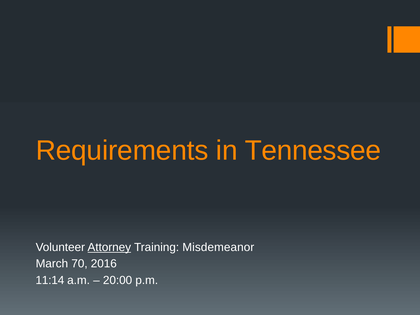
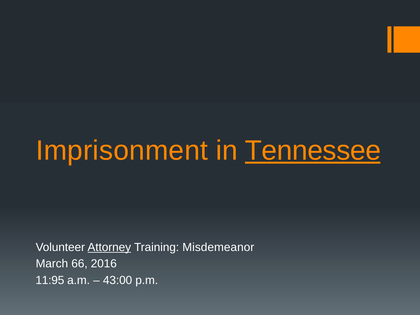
Requirements: Requirements -> Imprisonment
Tennessee underline: none -> present
70: 70 -> 66
11:14: 11:14 -> 11:95
20:00: 20:00 -> 43:00
